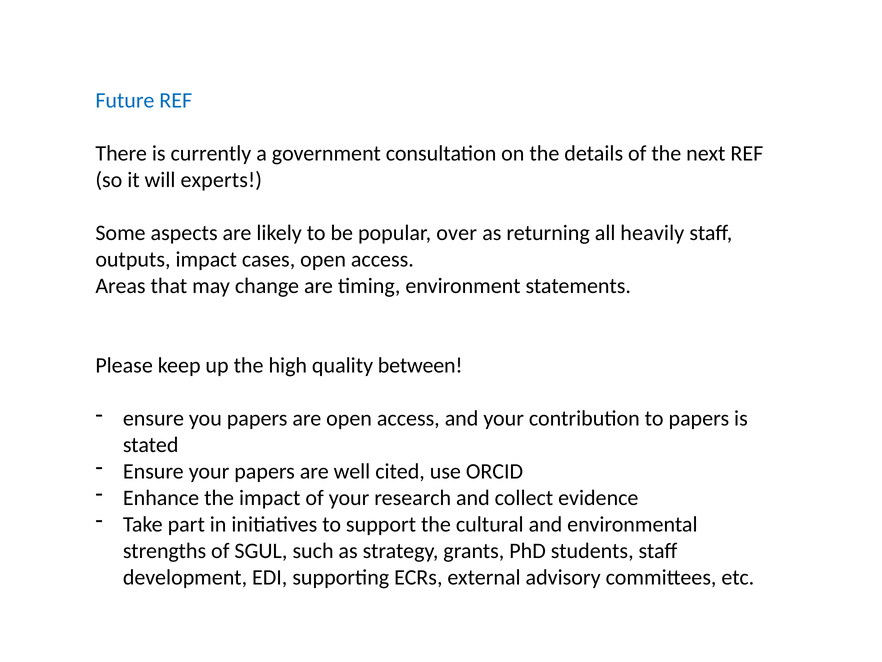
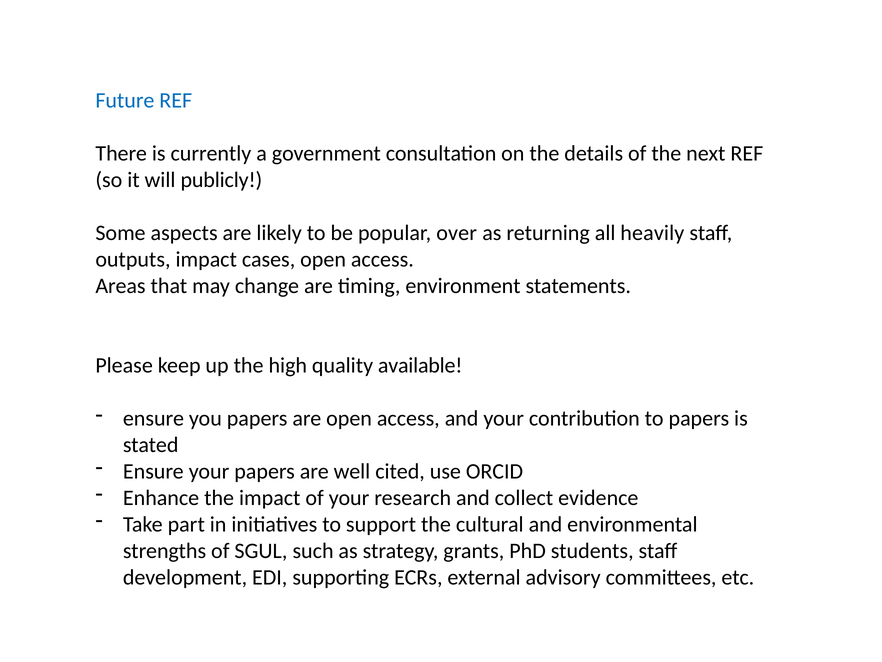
experts: experts -> publicly
between: between -> available
